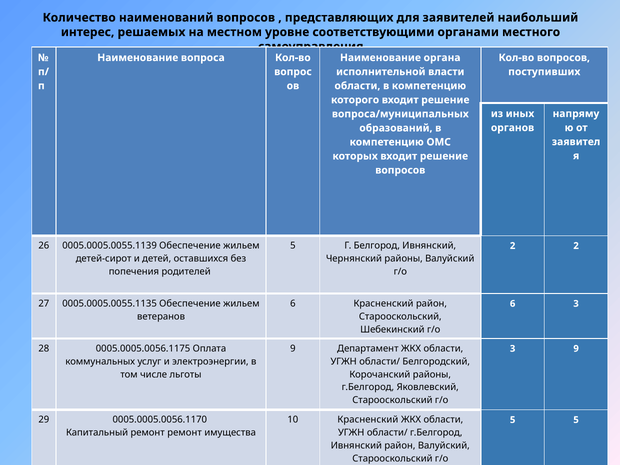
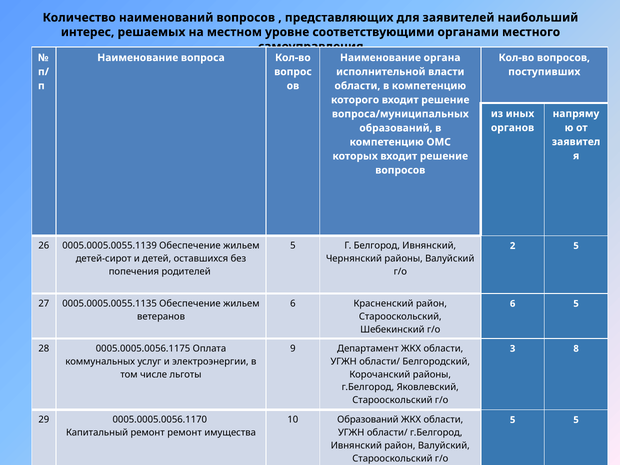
2 2: 2 -> 5
6 3: 3 -> 5
3 9: 9 -> 8
10 Красненский: Красненский -> Образований
